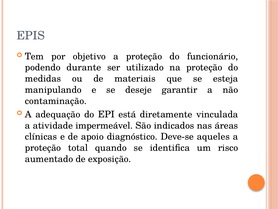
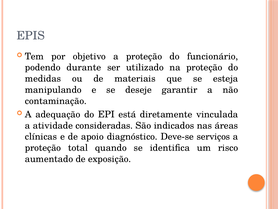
impermeável: impermeável -> consideradas
aqueles: aqueles -> serviços
